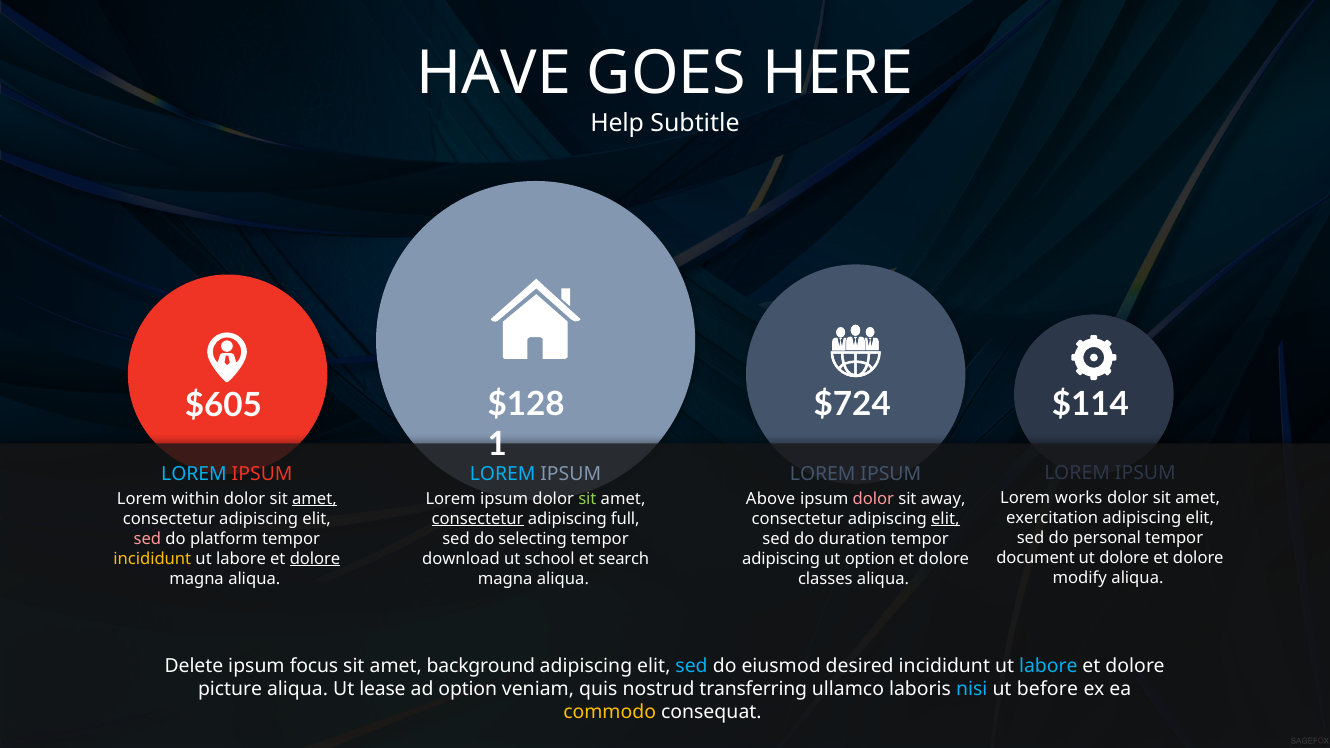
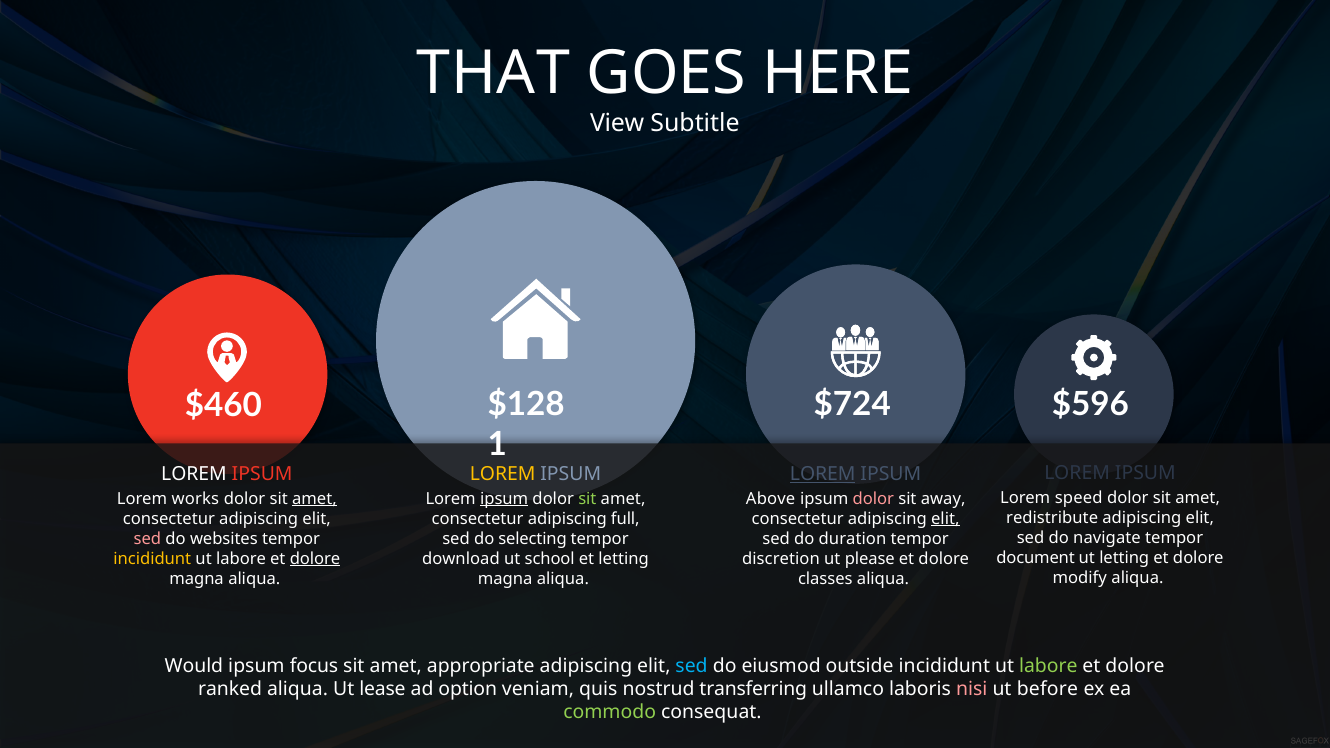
HAVE: HAVE -> THAT
Help: Help -> View
$114: $114 -> $596
$605: $605 -> $460
LOREM at (194, 474) colour: light blue -> white
LOREM at (503, 474) colour: light blue -> yellow
LOREM at (823, 474) underline: none -> present
works: works -> speed
within: within -> works
ipsum at (504, 499) underline: none -> present
exercitation: exercitation -> redistribute
consectetur at (478, 519) underline: present -> none
personal: personal -> navigate
platform: platform -> websites
ut dolore: dolore -> letting
et search: search -> letting
adipiscing at (781, 559): adipiscing -> discretion
ut option: option -> please
Delete: Delete -> Would
background: background -> appropriate
desired: desired -> outside
labore at (1048, 666) colour: light blue -> light green
picture: picture -> ranked
nisi colour: light blue -> pink
commodo colour: yellow -> light green
